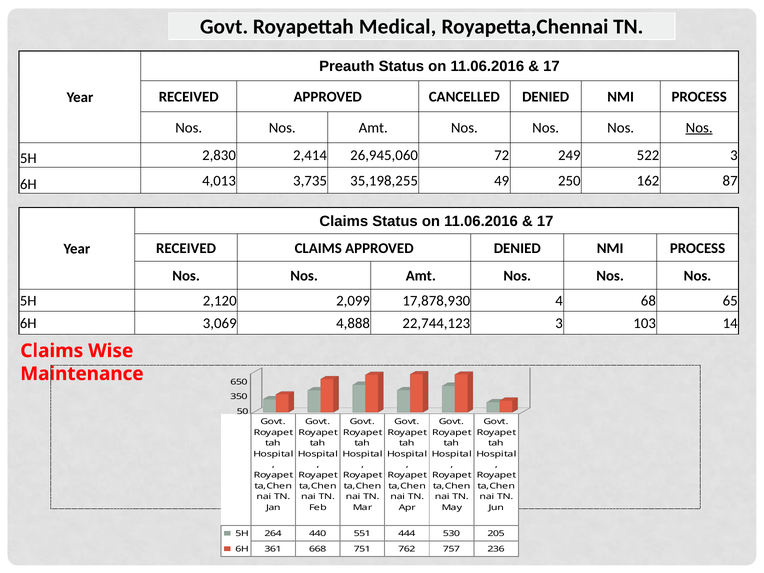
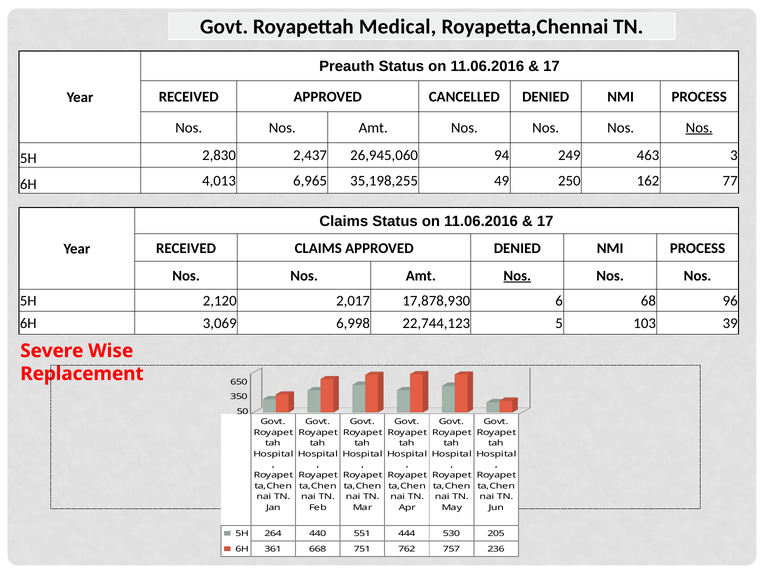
2,414: 2,414 -> 2,437
72: 72 -> 94
522: 522 -> 463
3,735: 3,735 -> 6,965
87: 87 -> 77
Nos at (517, 276) underline: none -> present
2,099: 2,099 -> 2,017
4: 4 -> 6
65: 65 -> 96
4,888: 4,888 -> 6,998
22,744,123 3: 3 -> 5
14: 14 -> 39
Claims at (52, 351): Claims -> Severe
Maintenance: Maintenance -> Replacement
